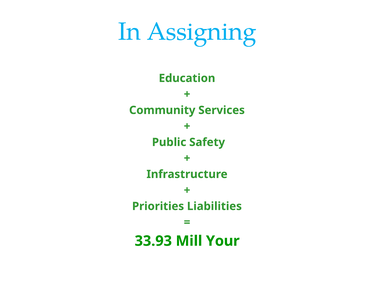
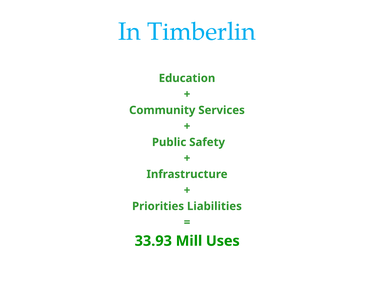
Assigning: Assigning -> Timberlin
Your: Your -> Uses
